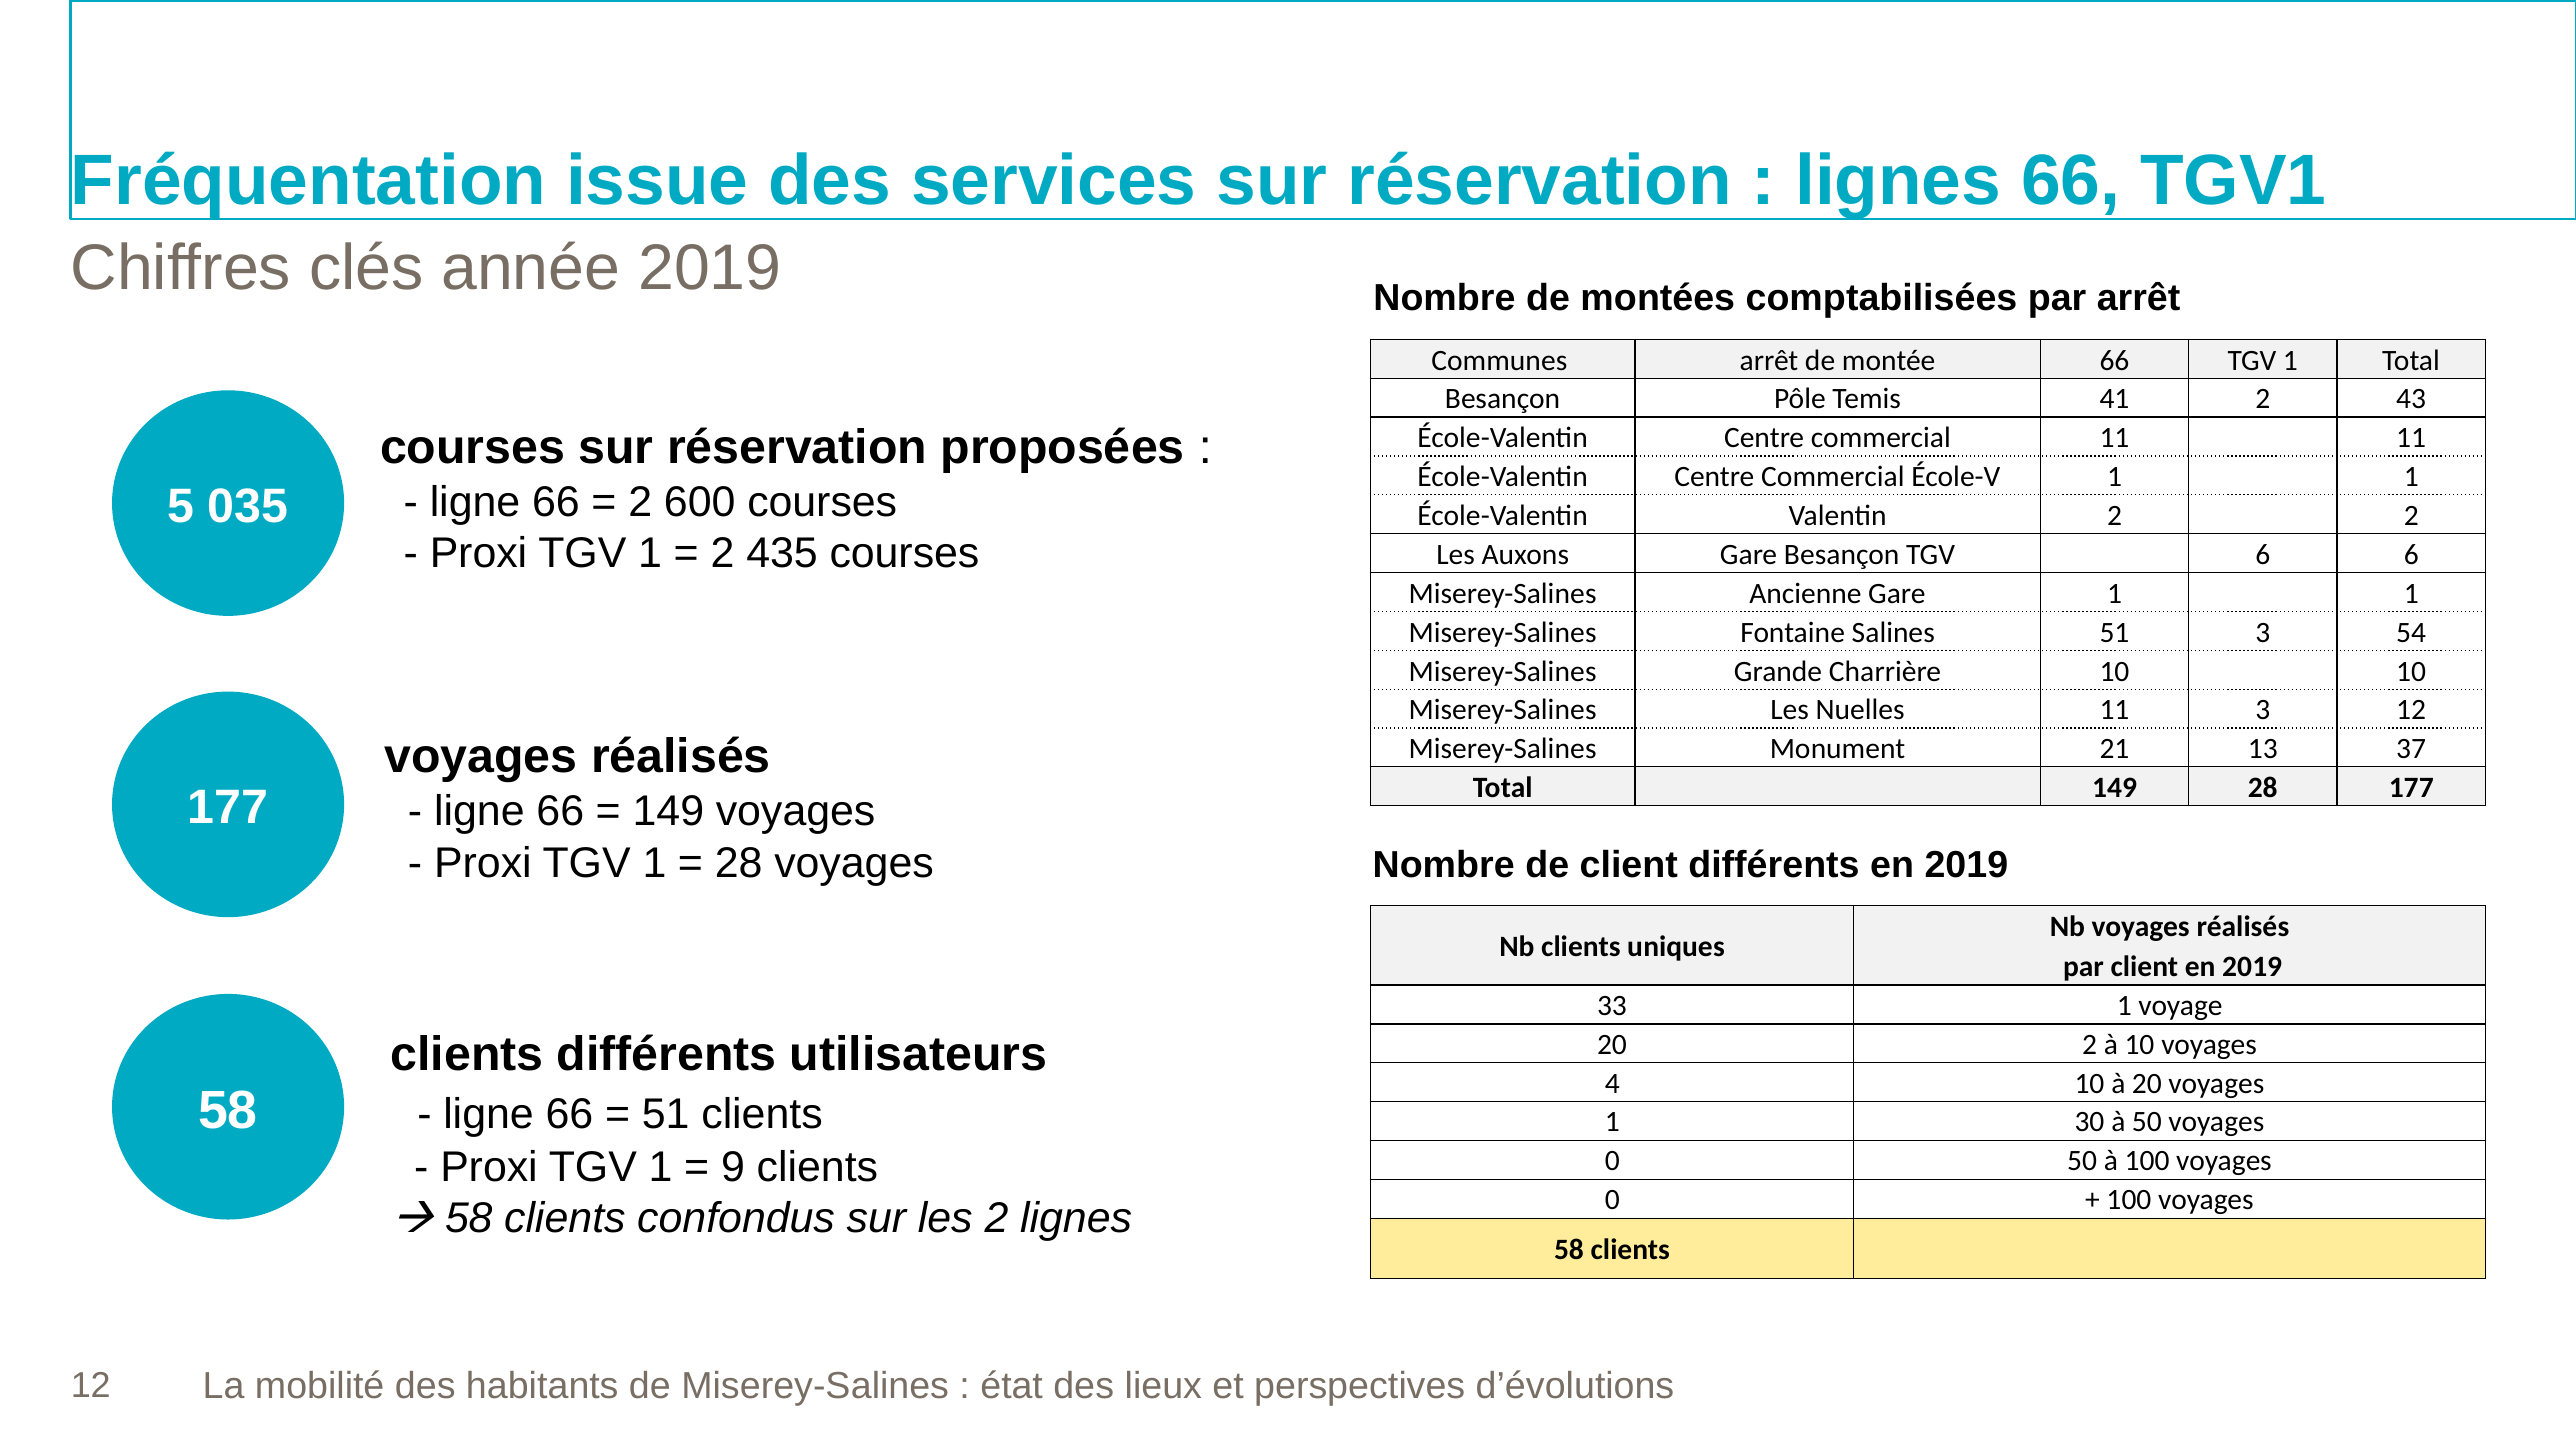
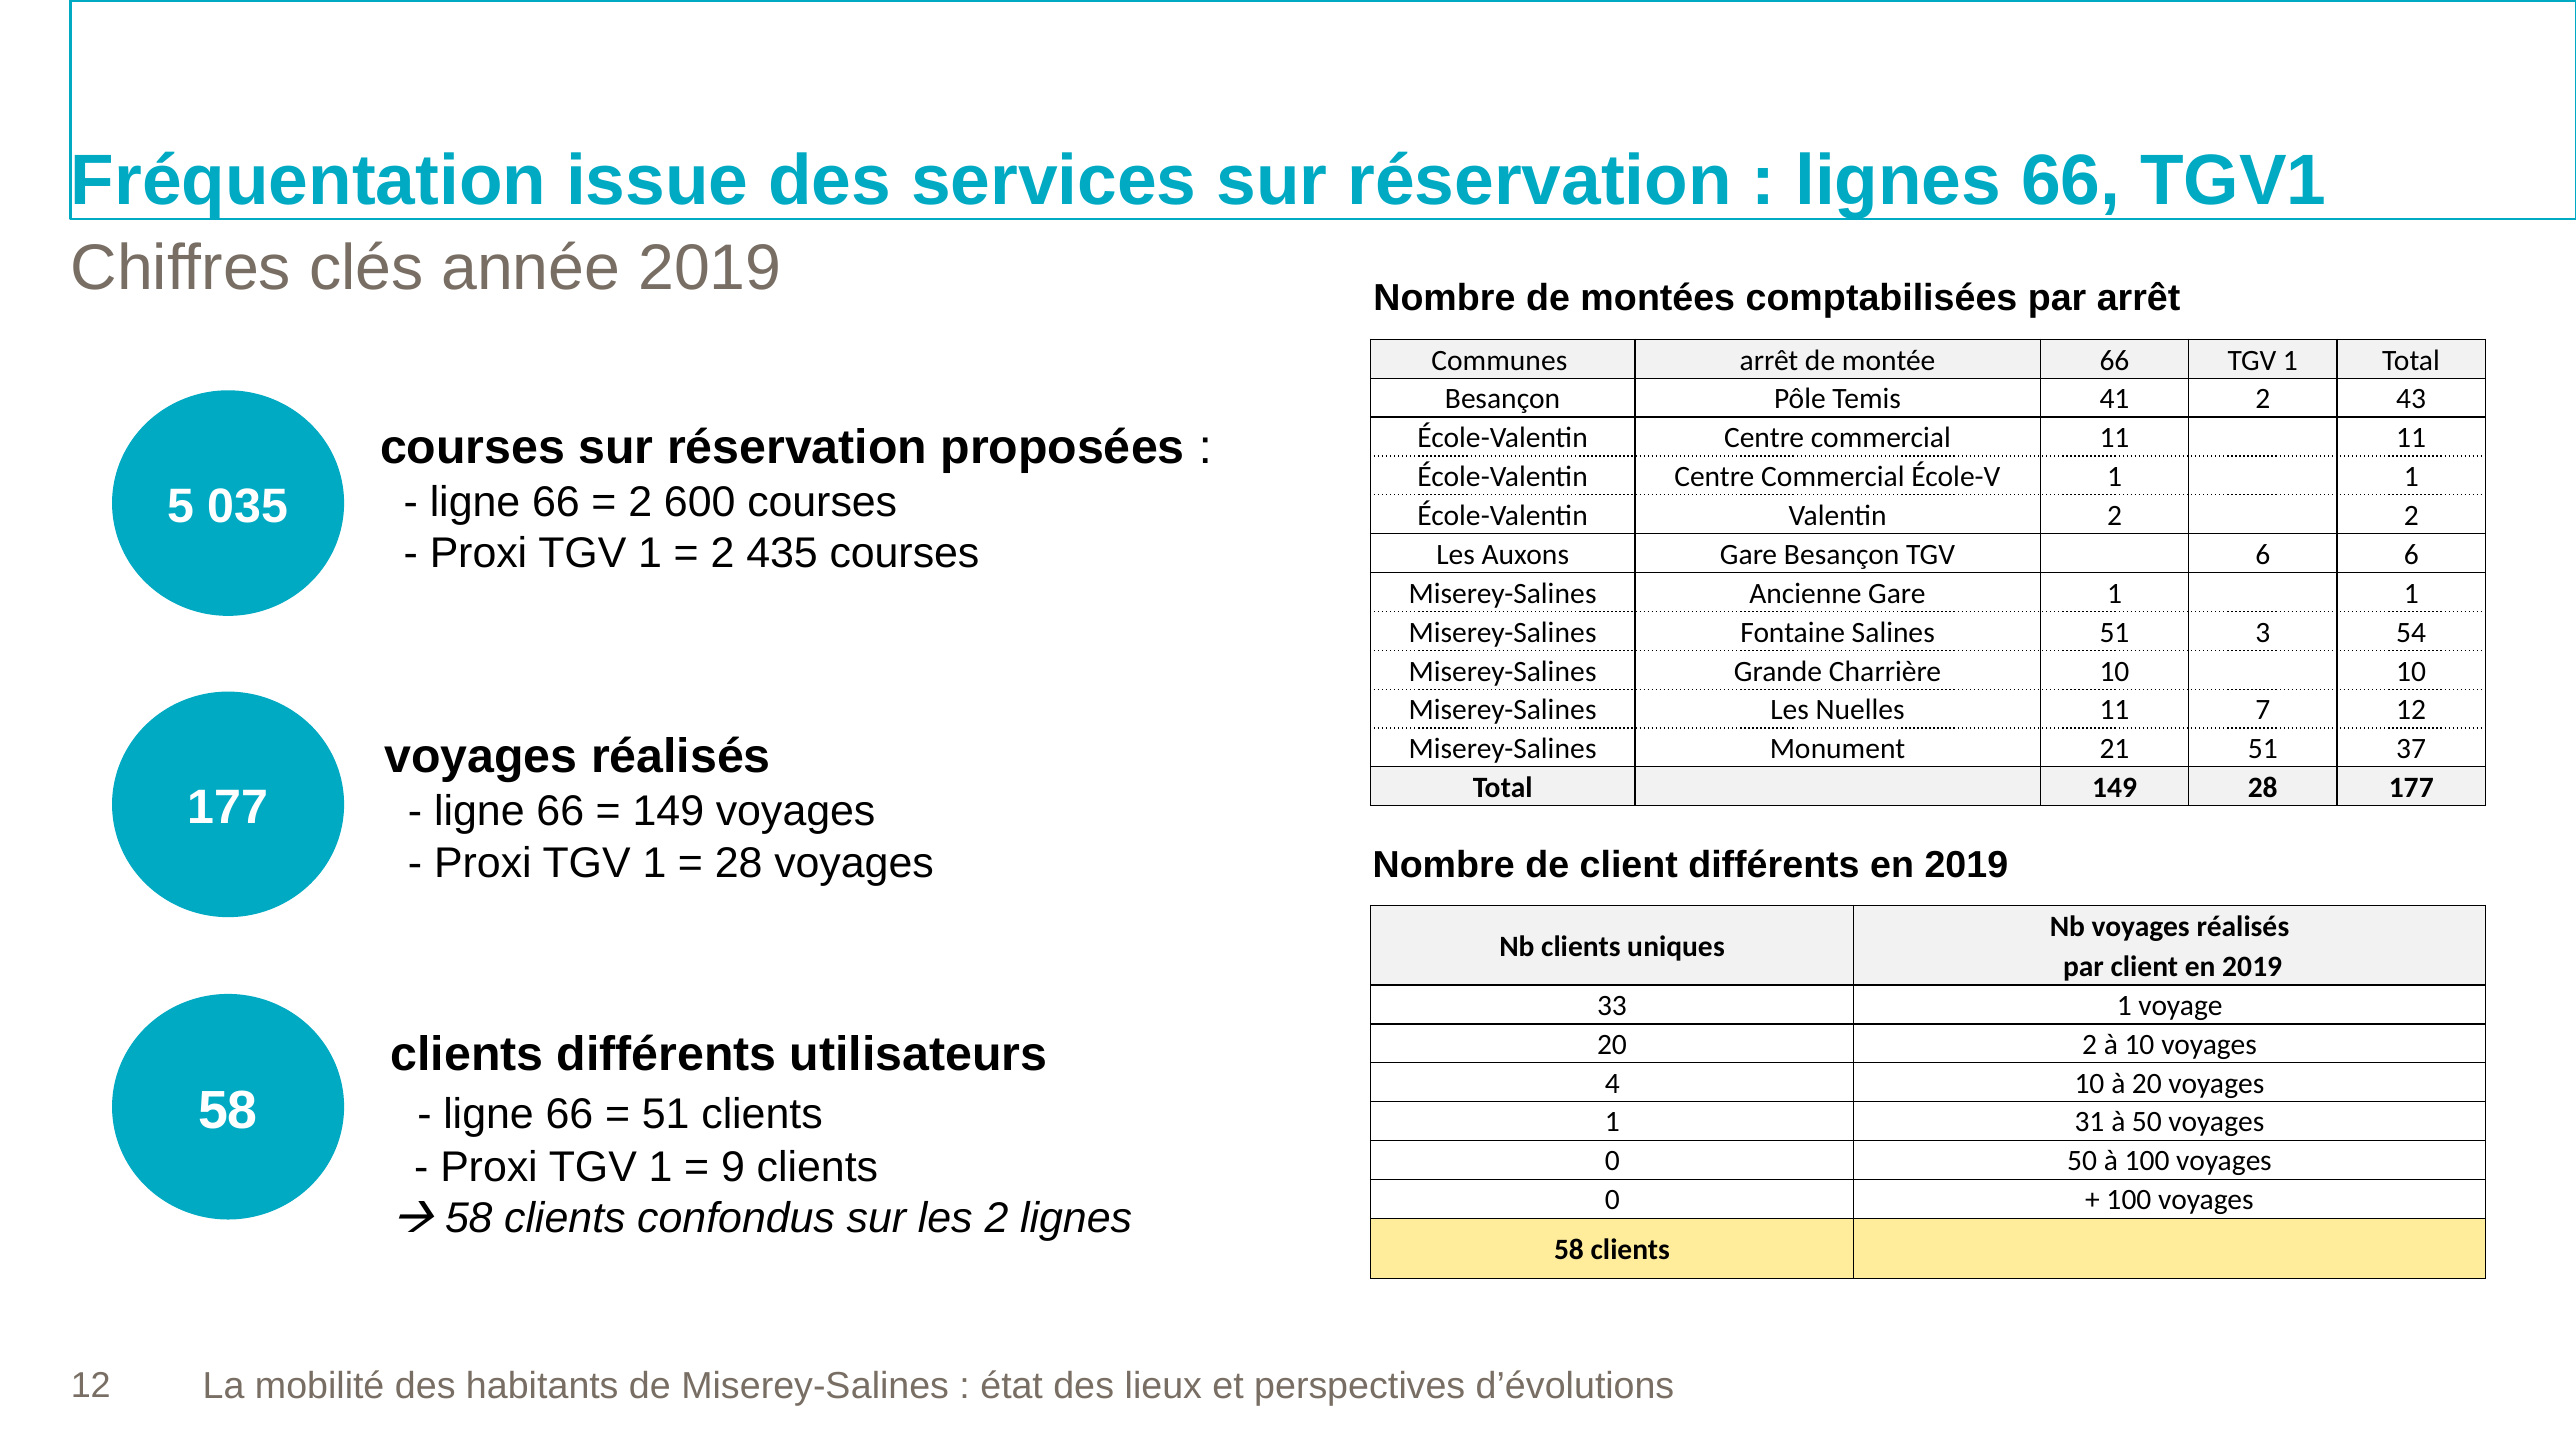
11 3: 3 -> 7
21 13: 13 -> 51
30: 30 -> 31
